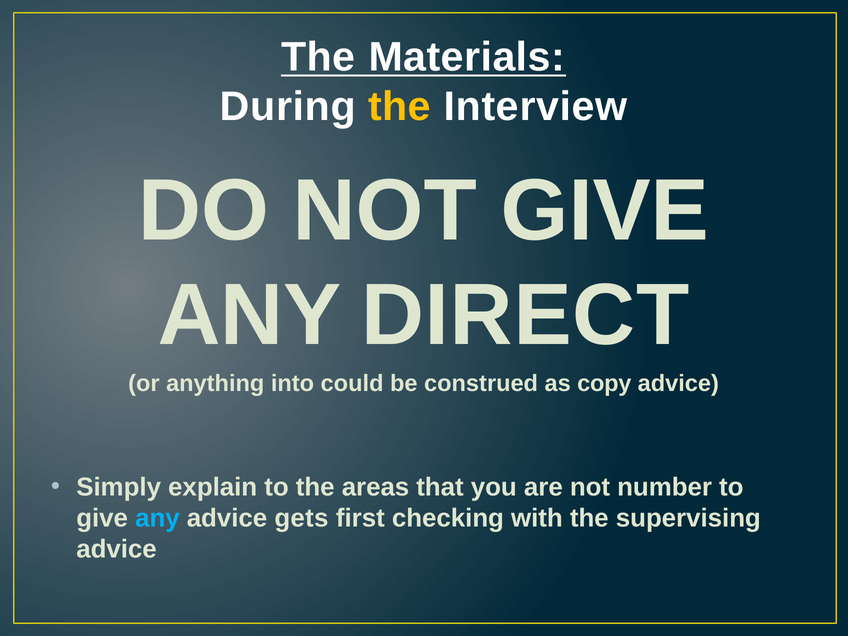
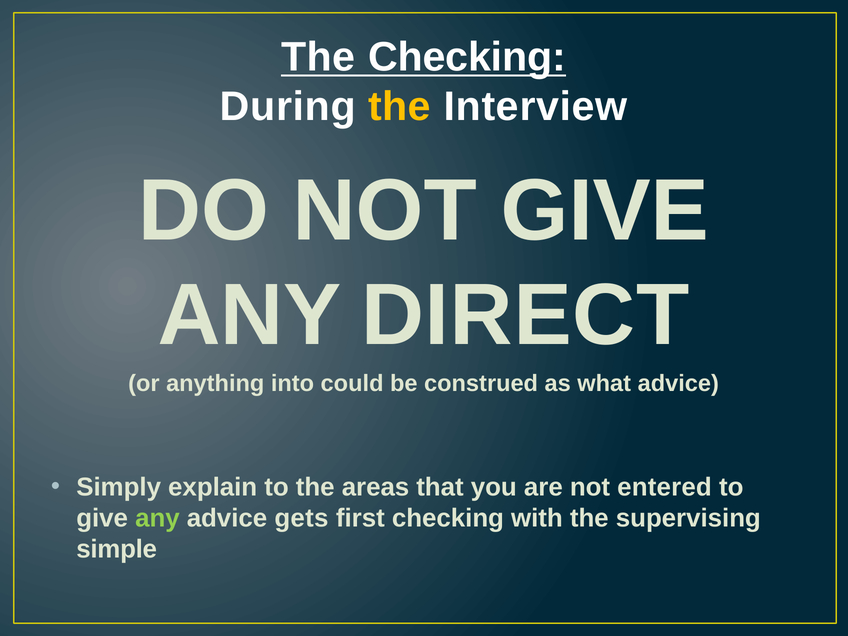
The Materials: Materials -> Checking
copy: copy -> what
number: number -> entered
any at (157, 518) colour: light blue -> light green
advice at (117, 549): advice -> simple
